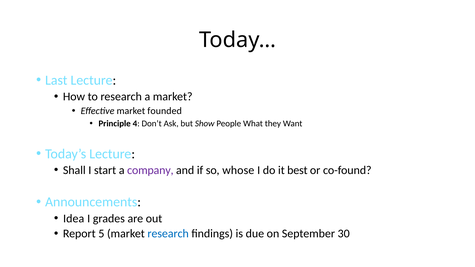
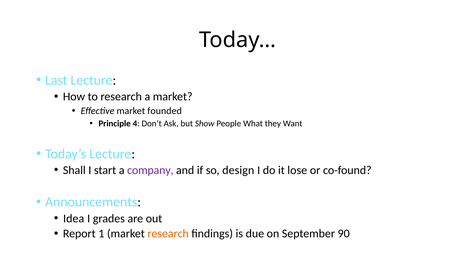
whose: whose -> design
best: best -> lose
5: 5 -> 1
research at (168, 234) colour: blue -> orange
30: 30 -> 90
